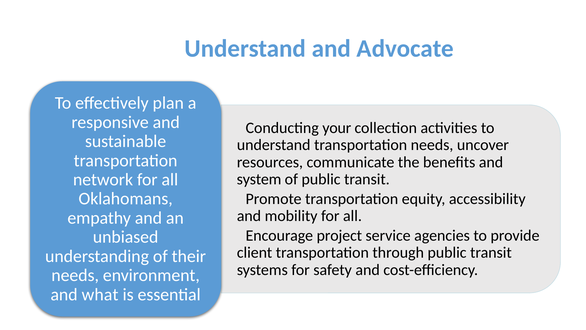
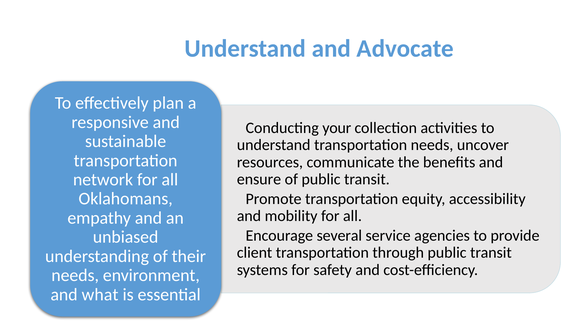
system: system -> ensure
project: project -> several
